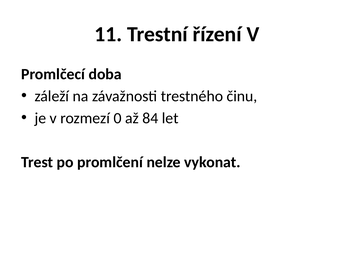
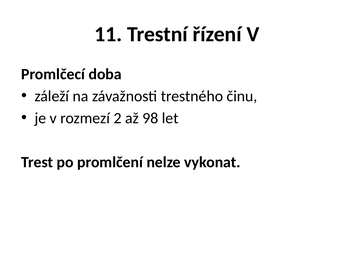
0: 0 -> 2
84: 84 -> 98
